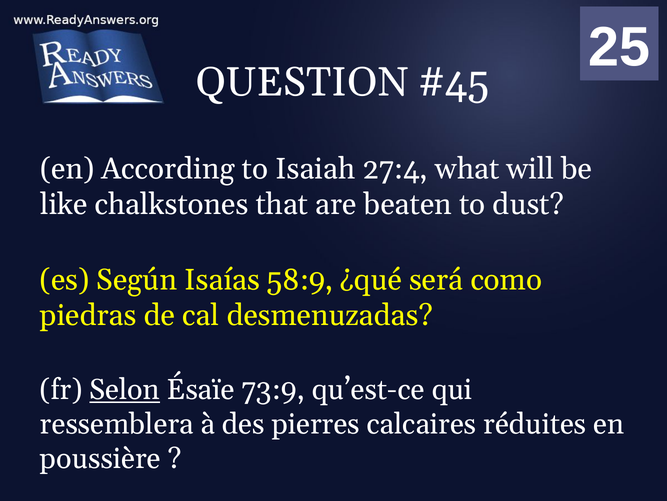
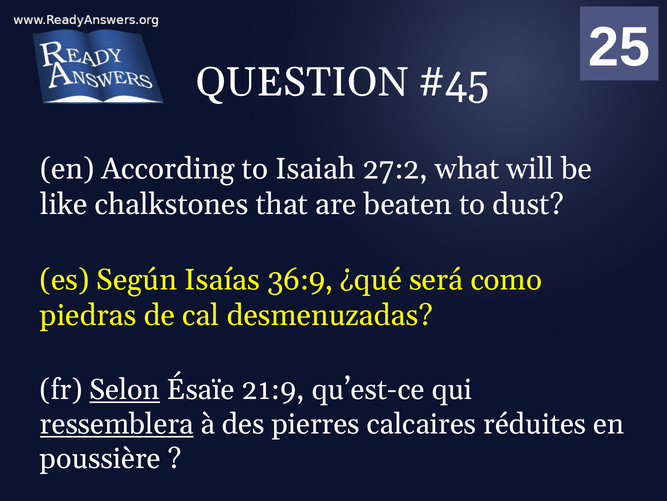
27:4: 27:4 -> 27:2
58:9: 58:9 -> 36:9
73:9: 73:9 -> 21:9
ressemblera underline: none -> present
